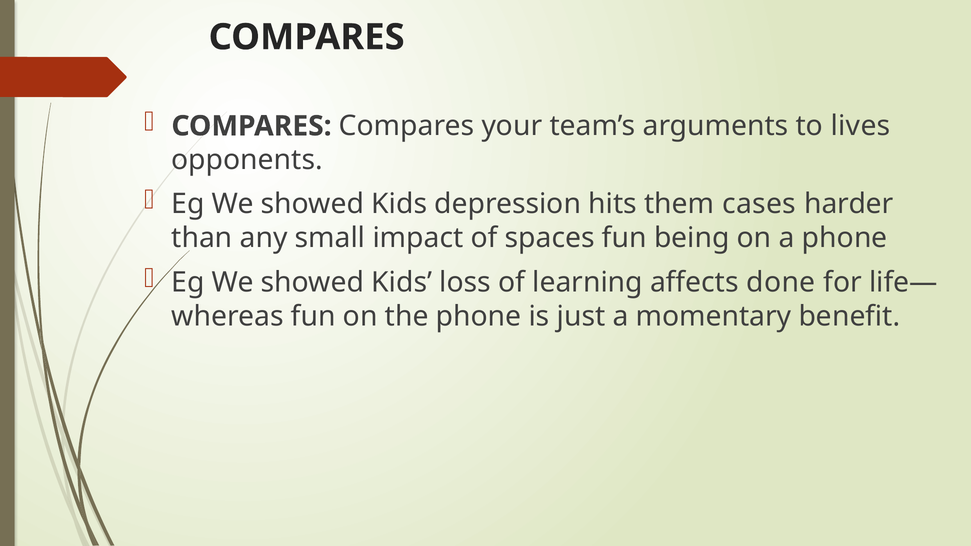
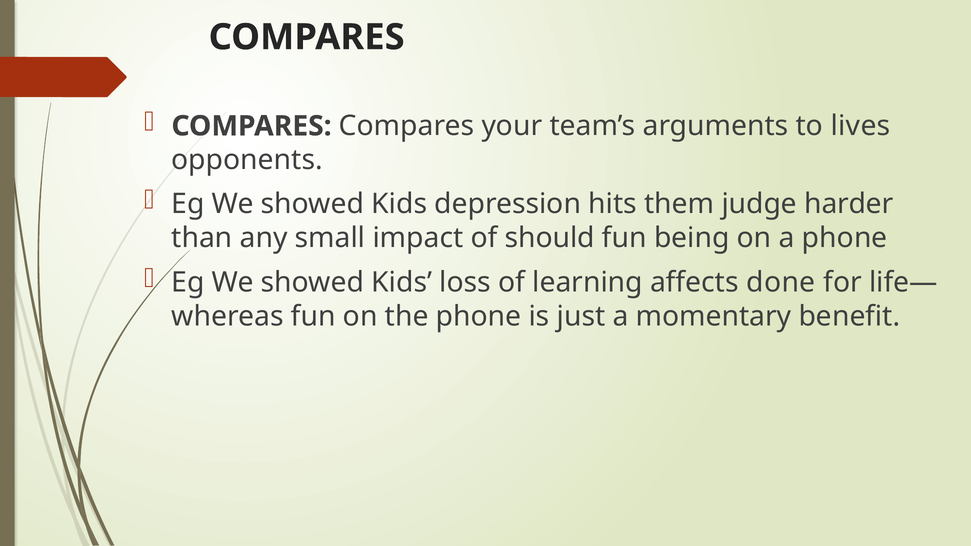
cases: cases -> judge
spaces: spaces -> should
